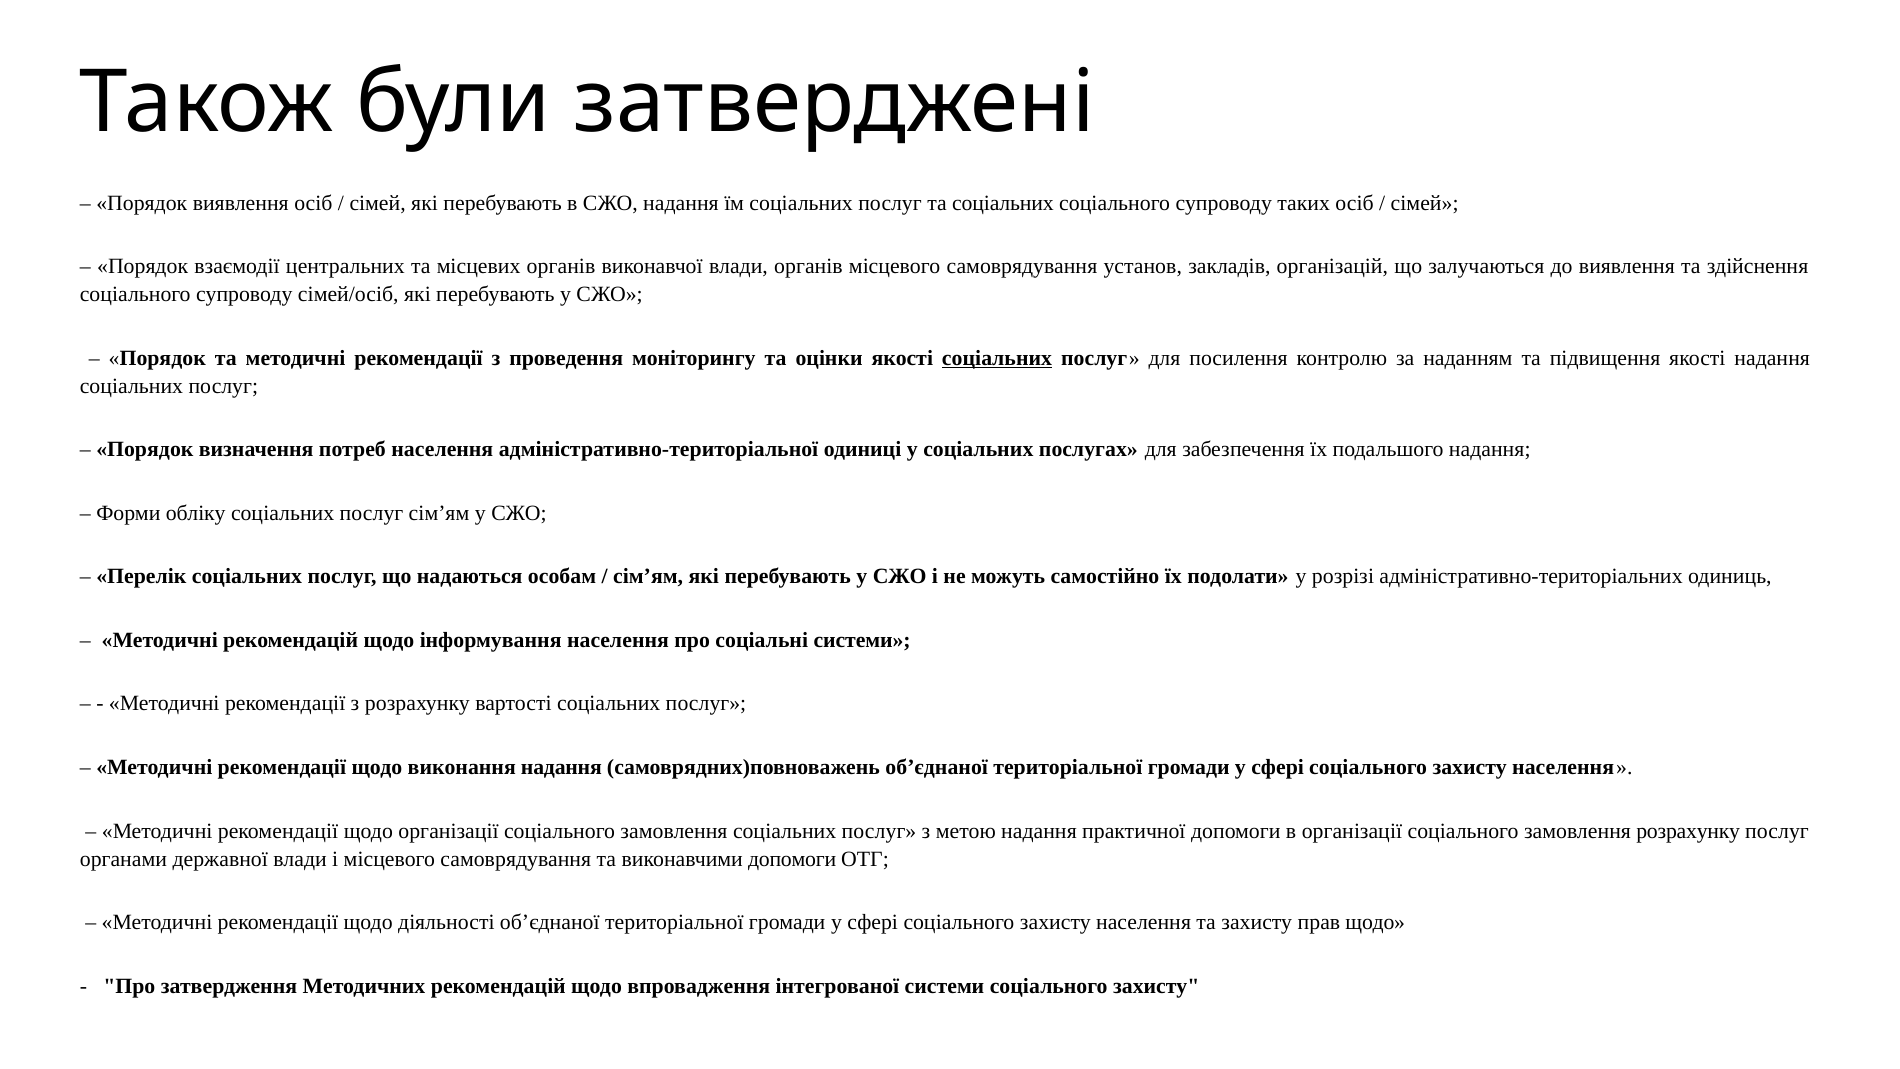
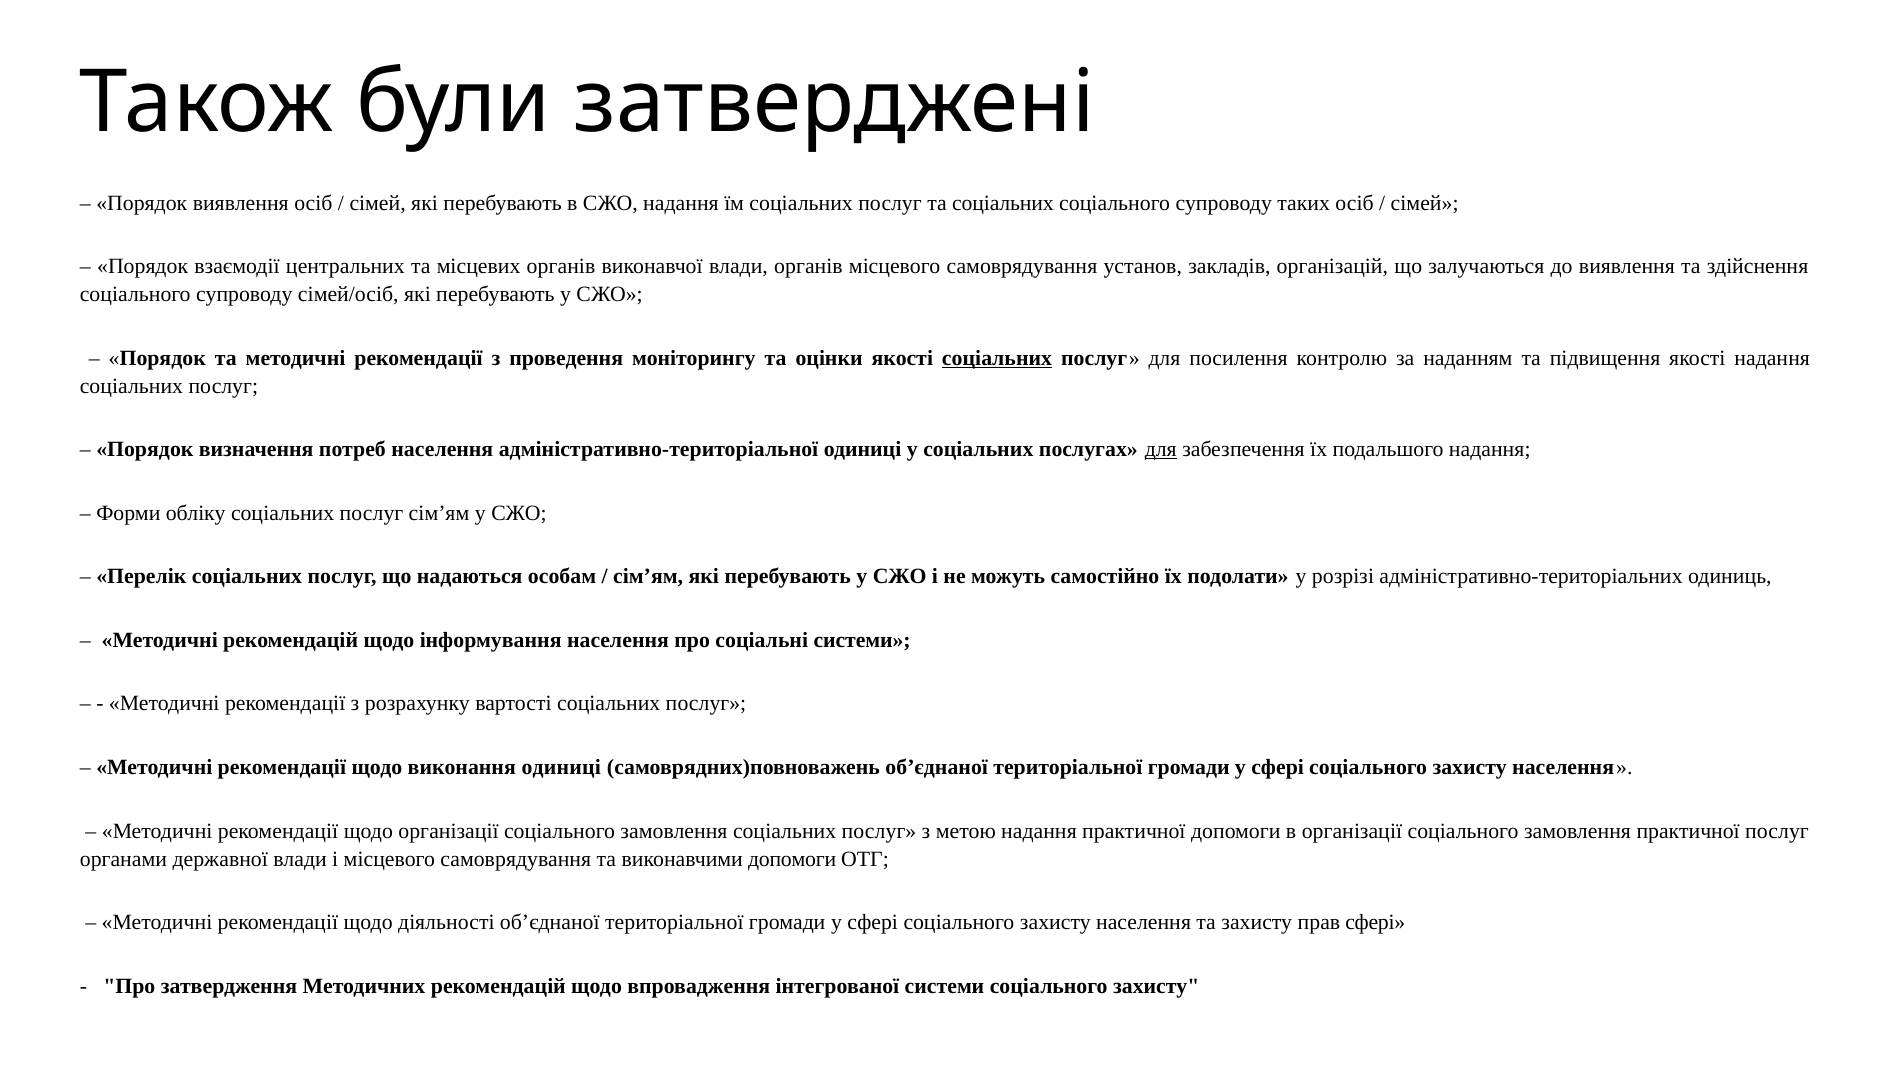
для at (1161, 449) underline: none -> present
виконання надання: надання -> одиниці
замовлення розрахунку: розрахунку -> практичної
прав щодо: щодо -> сфері
